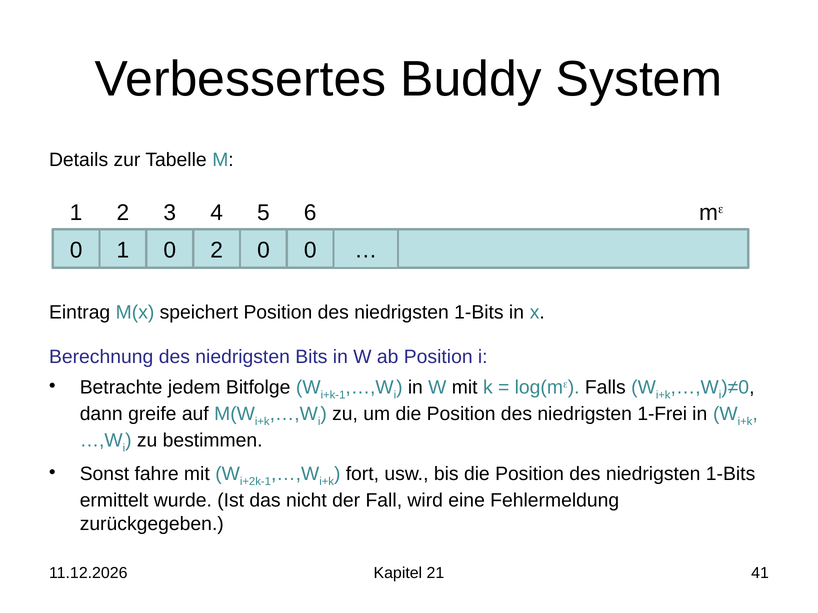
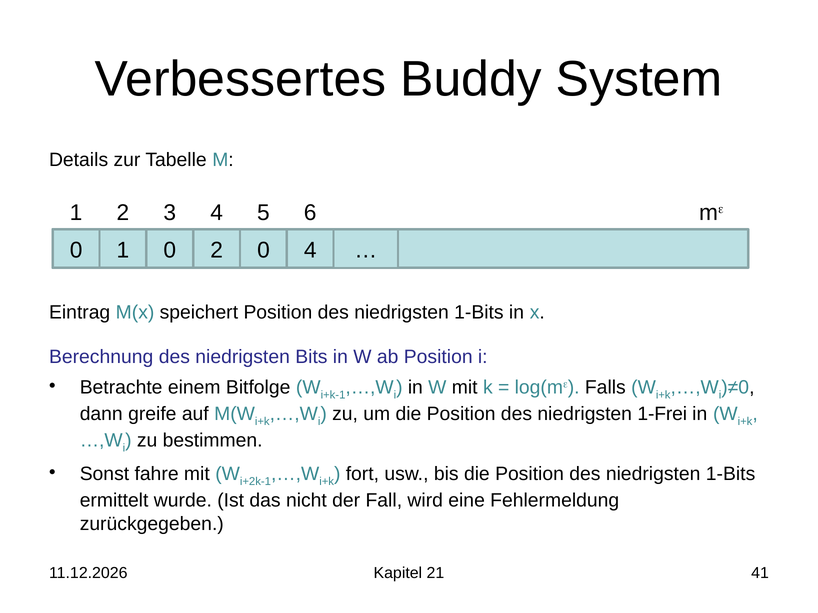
0 0: 0 -> 4
jedem: jedem -> einem
